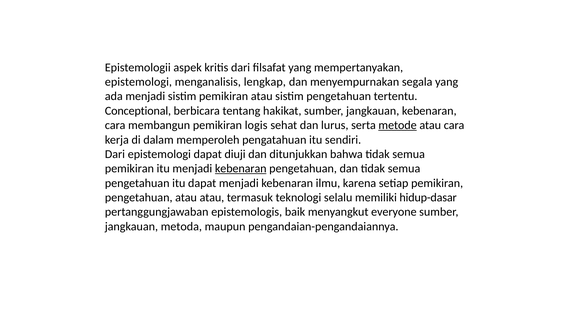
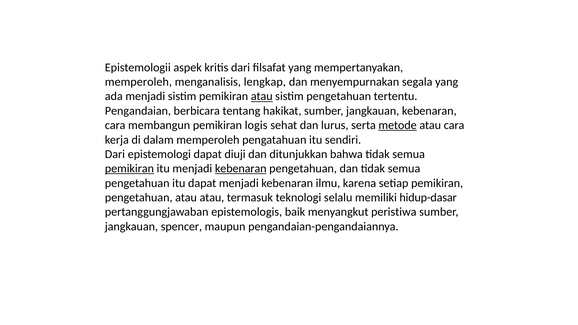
epistemologi at (138, 82): epistemologi -> memperoleh
atau at (262, 96) underline: none -> present
Conceptional: Conceptional -> Pengandaian
pemikiran at (129, 169) underline: none -> present
everyone: everyone -> peristiwa
metoda: metoda -> spencer
